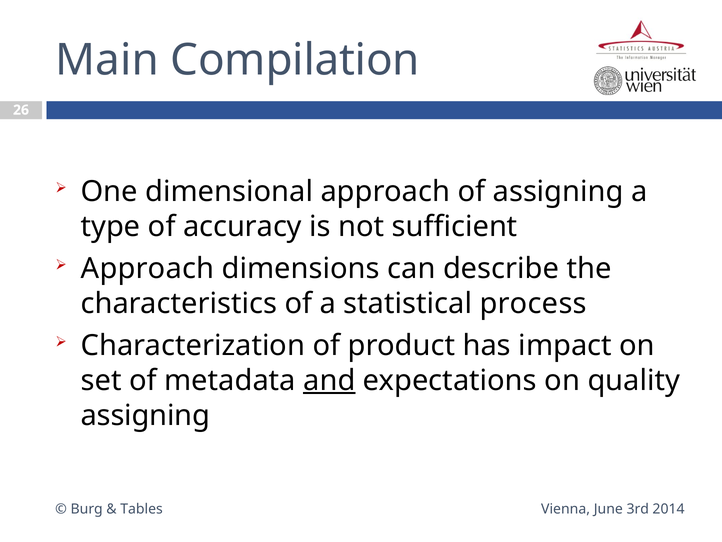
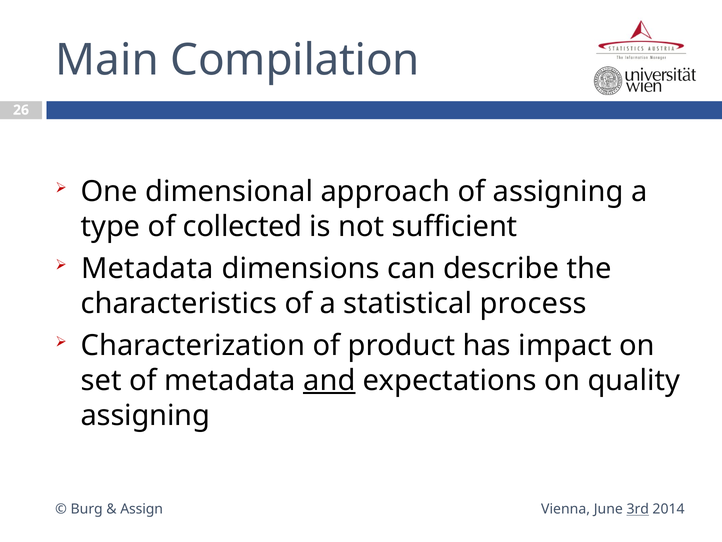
accuracy: accuracy -> collected
Approach at (147, 268): Approach -> Metadata
Tables: Tables -> Assign
3rd underline: none -> present
